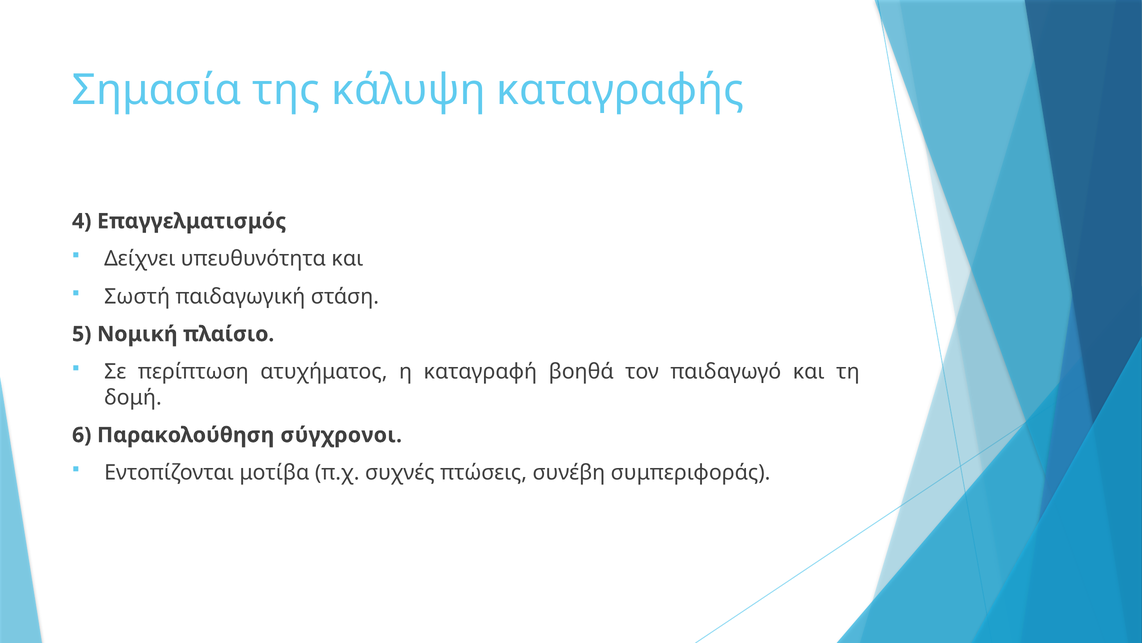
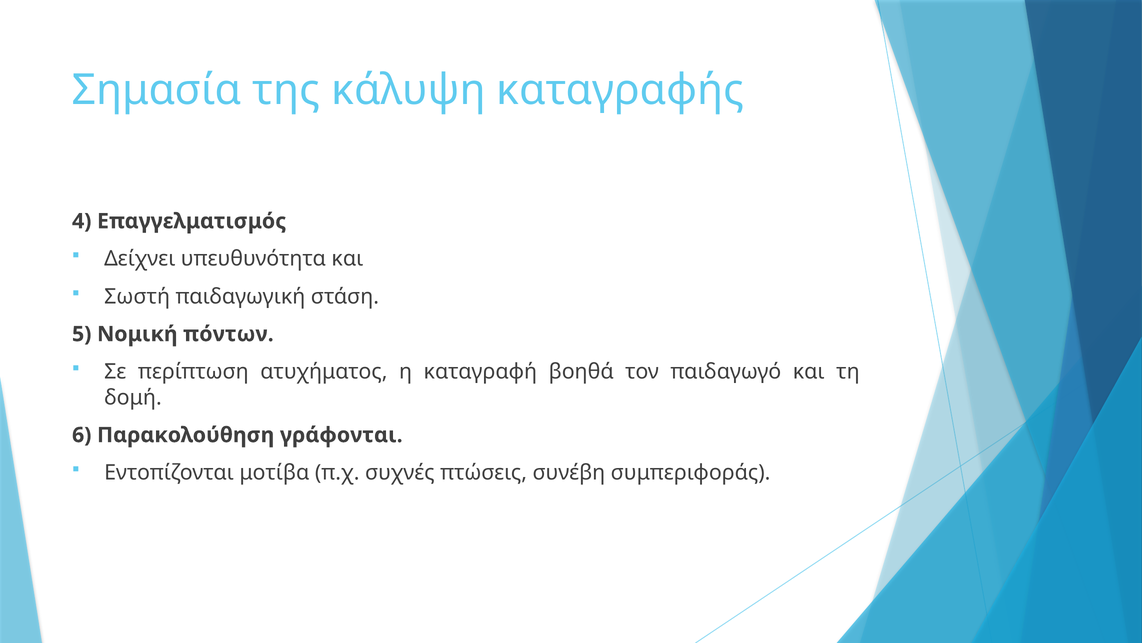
πλαίσιο: πλαίσιο -> πόντων
σύγχρονοι: σύγχρονοι -> γράφονται
